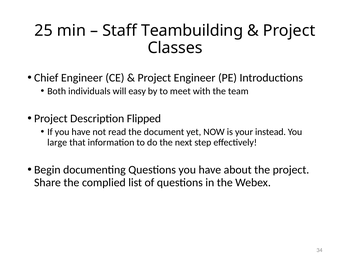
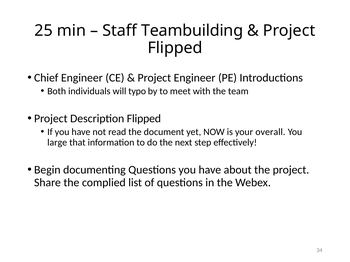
Classes at (175, 48): Classes -> Flipped
easy: easy -> typo
instead: instead -> overall
